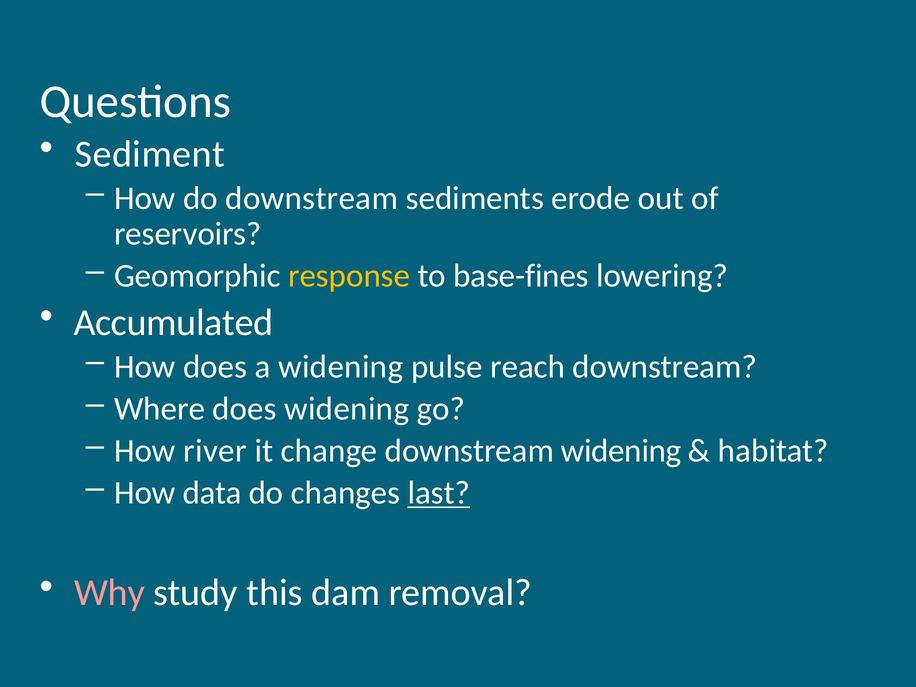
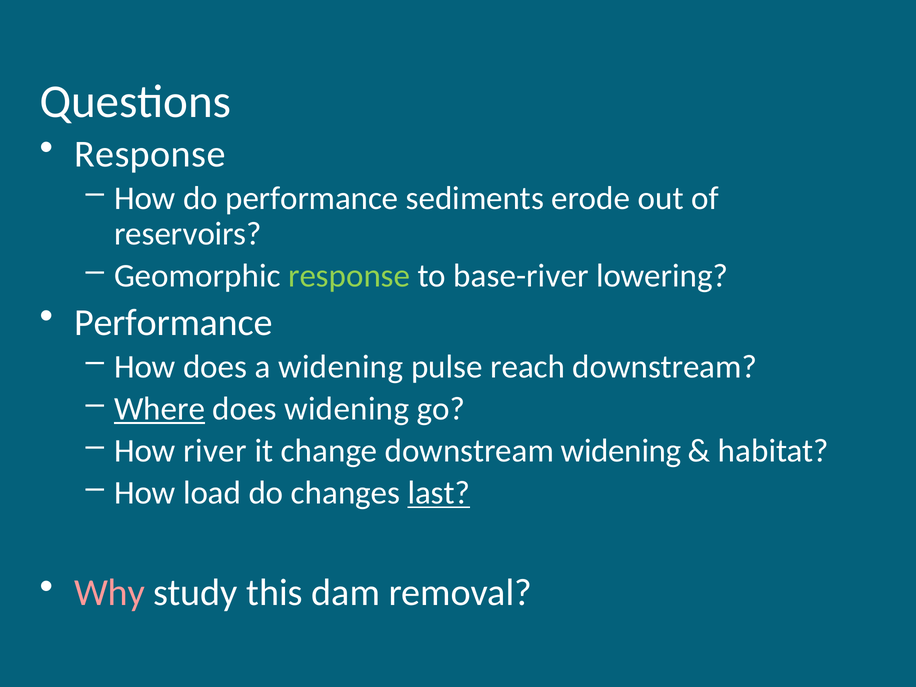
Sediment at (150, 154): Sediment -> Response
do downstream: downstream -> performance
response at (349, 276) colour: yellow -> light green
base-fines: base-fines -> base-river
Accumulated at (173, 322): Accumulated -> Performance
Where underline: none -> present
data: data -> load
